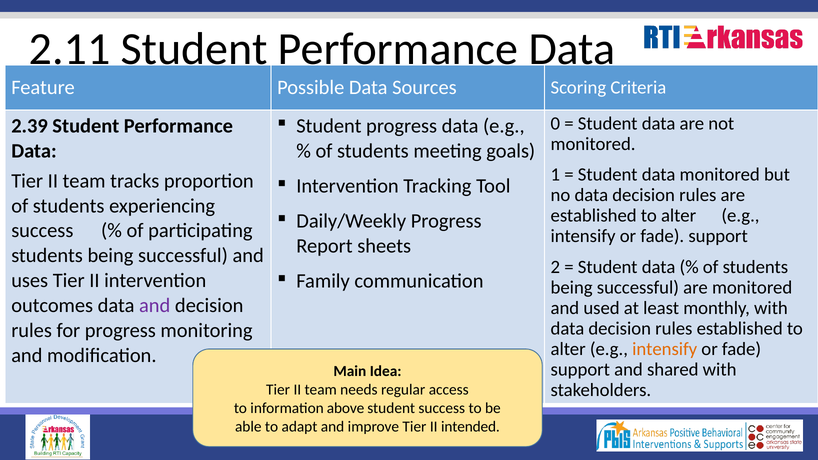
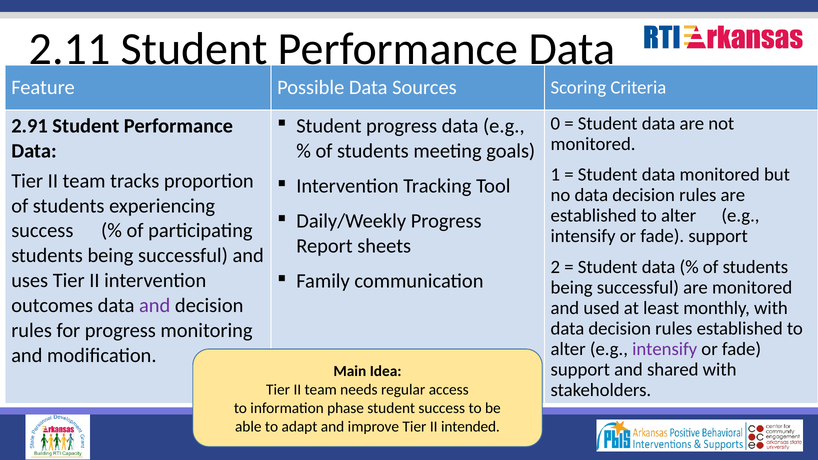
2.39: 2.39 -> 2.91
intensify at (665, 349) colour: orange -> purple
above: above -> phase
